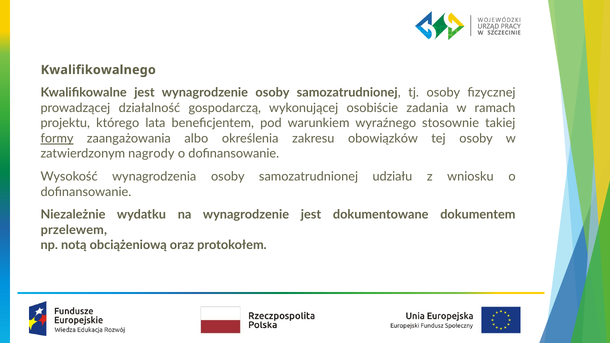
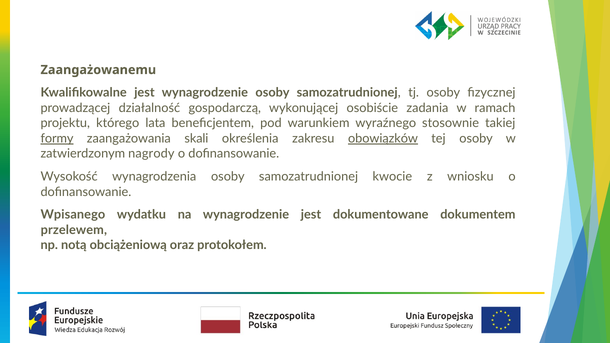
Kwalifikowalnego: Kwalifikowalnego -> Zaangażowanemu
albo: albo -> skali
obowiązków underline: none -> present
udziału: udziału -> kwocie
Niezależnie: Niezależnie -> Wpisanego
